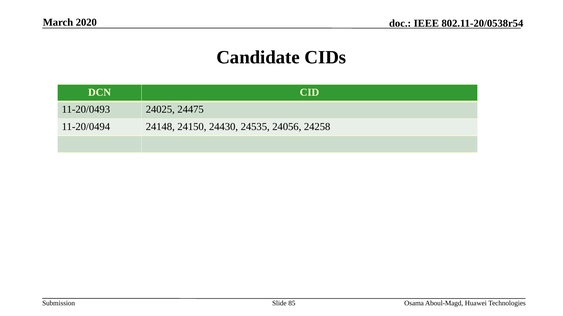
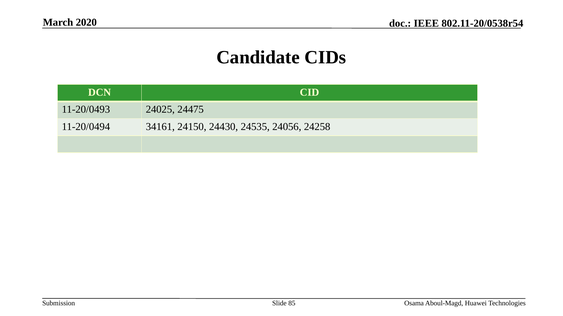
24148: 24148 -> 34161
